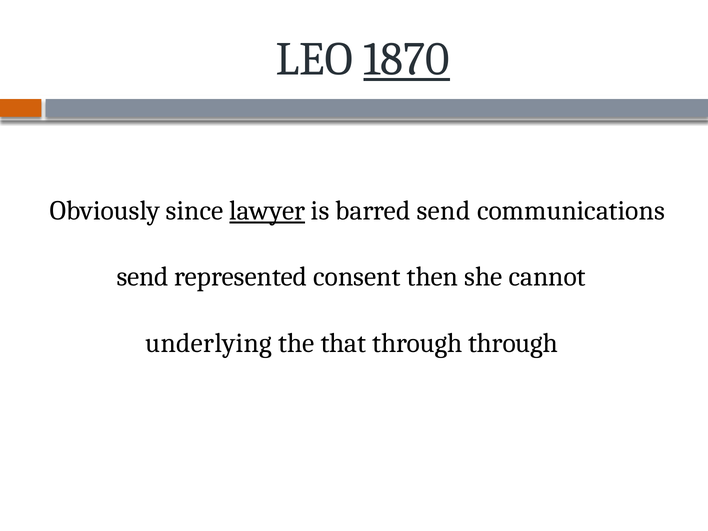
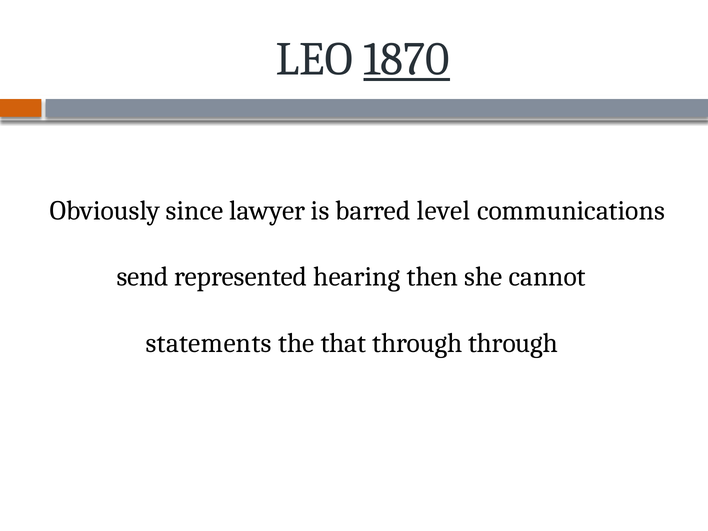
lawyer underline: present -> none
barred send: send -> level
consent: consent -> hearing
underlying: underlying -> statements
